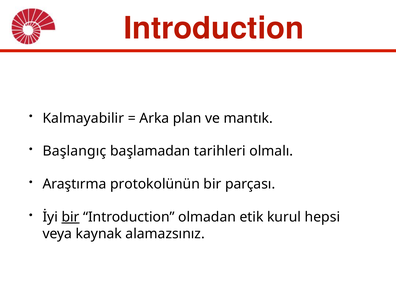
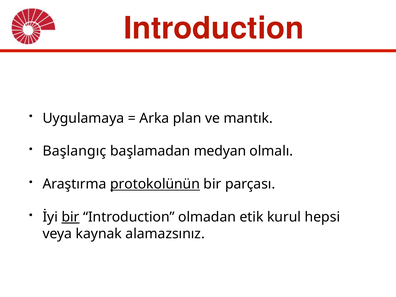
Kalmayabilir: Kalmayabilir -> Uygulamaya
tarihleri: tarihleri -> medyan
protokolünün underline: none -> present
